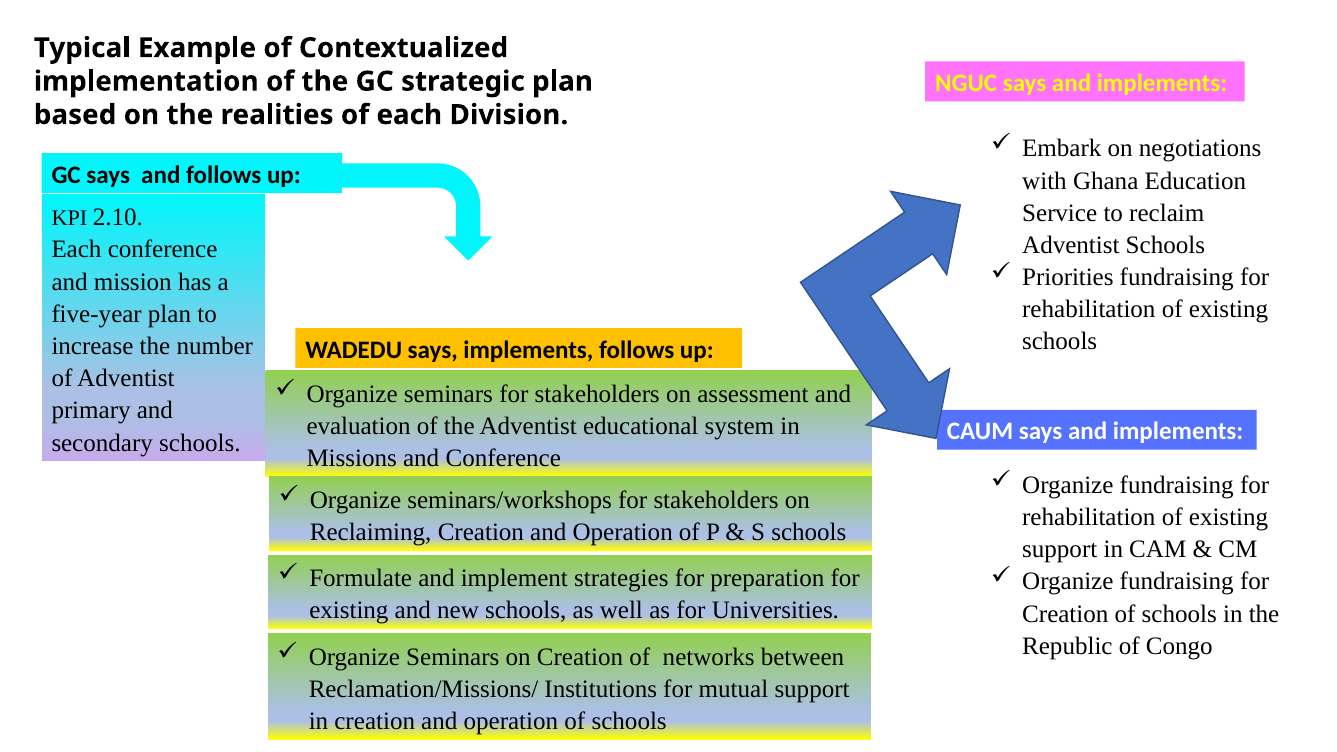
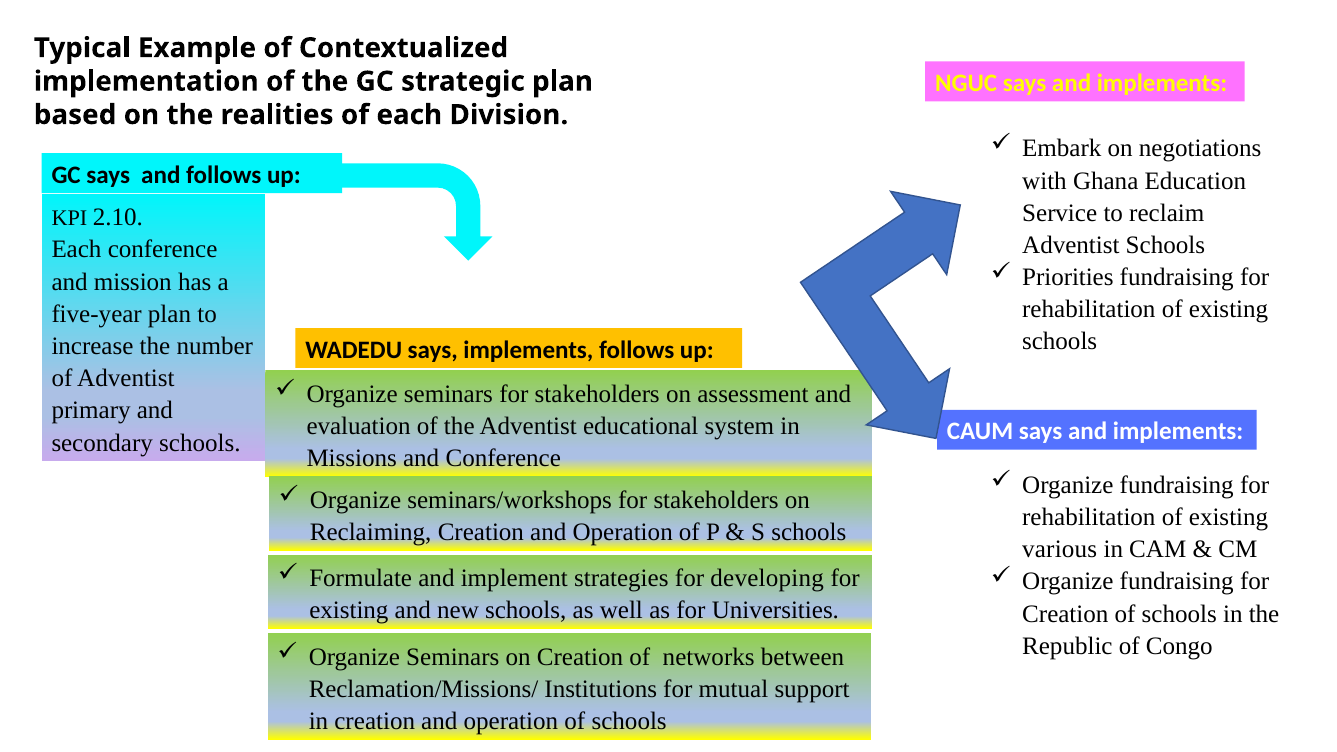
support at (1060, 550): support -> various
preparation: preparation -> developing
